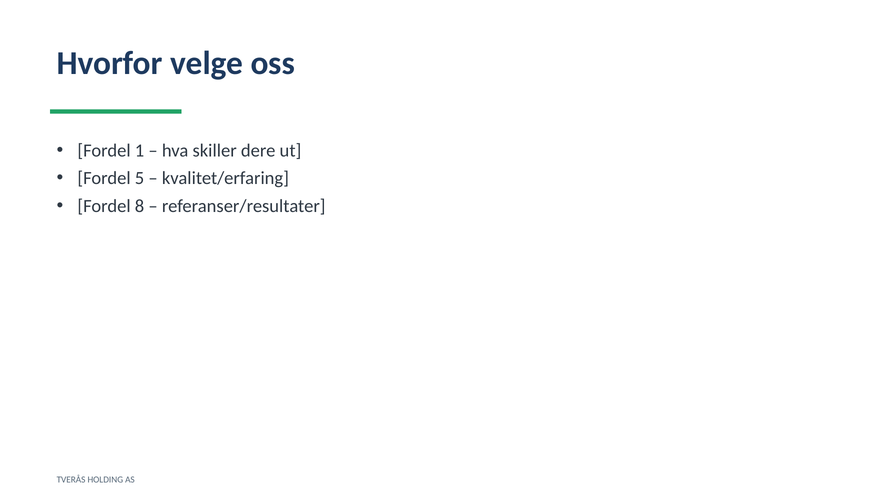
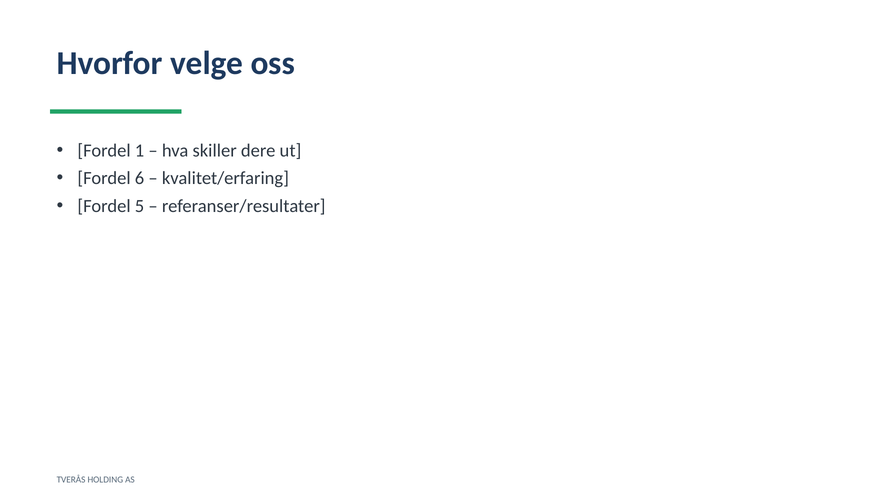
5: 5 -> 6
8: 8 -> 5
